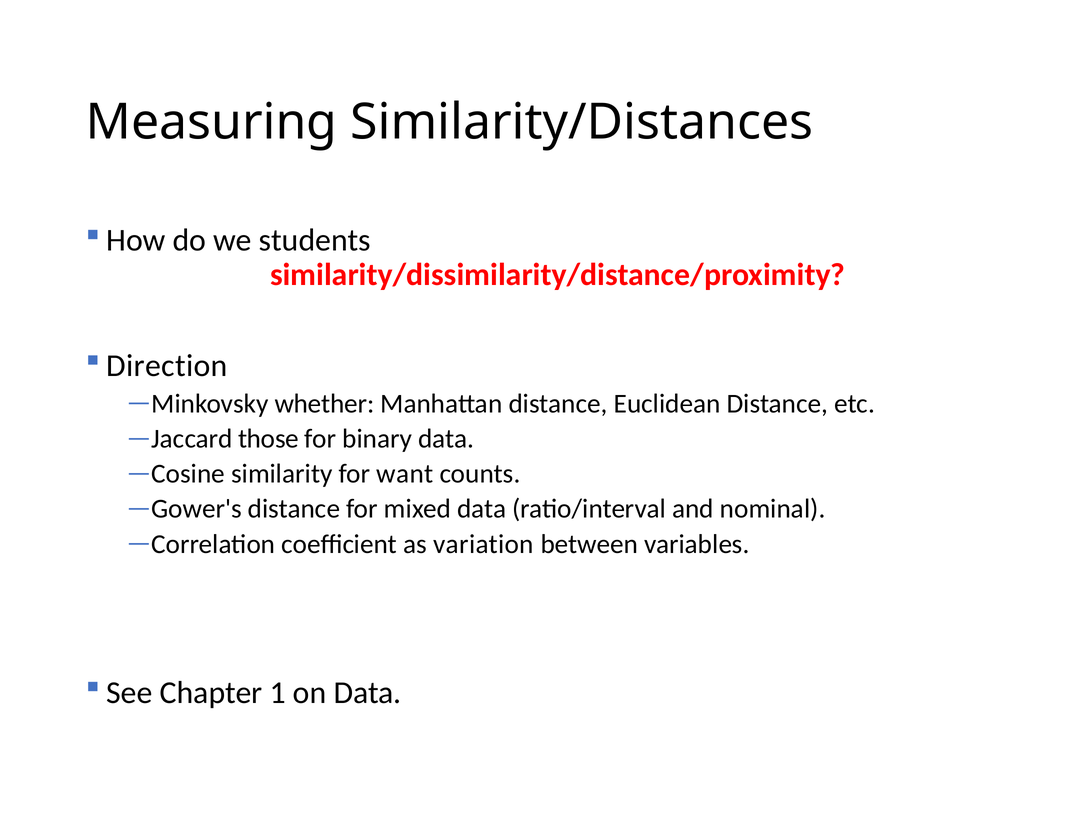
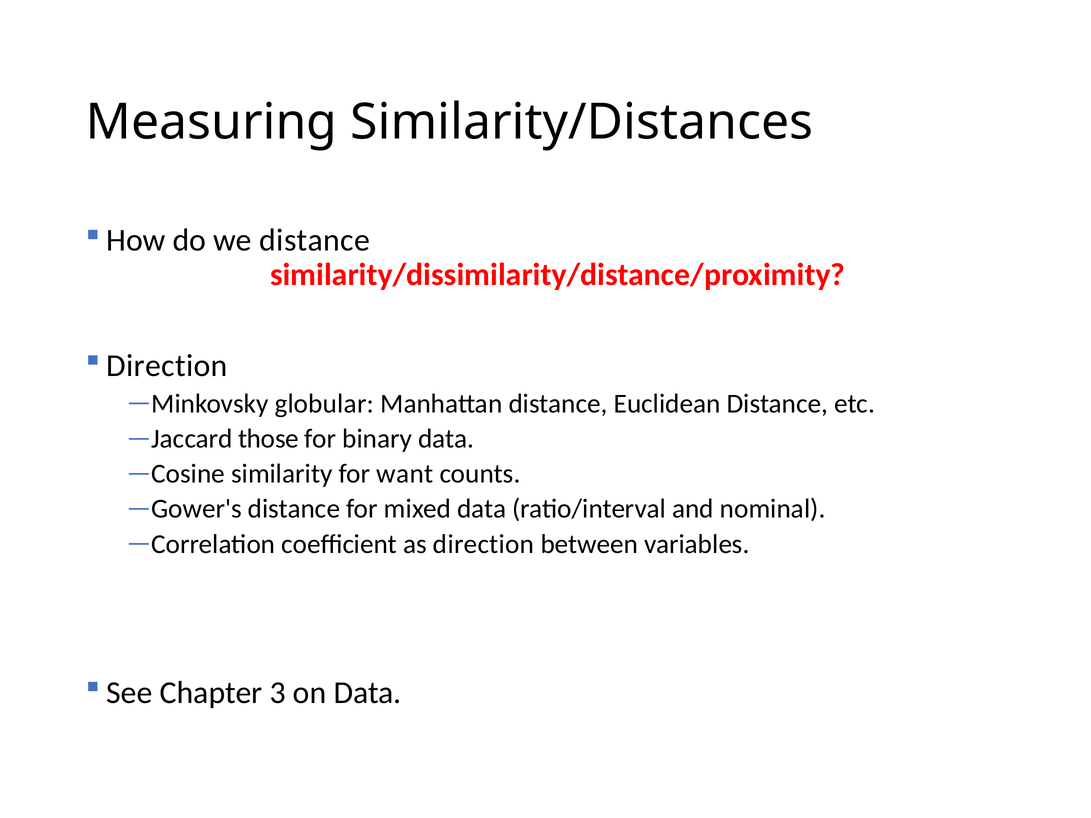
we students: students -> distance
whether: whether -> globular
as variation: variation -> direction
1: 1 -> 3
